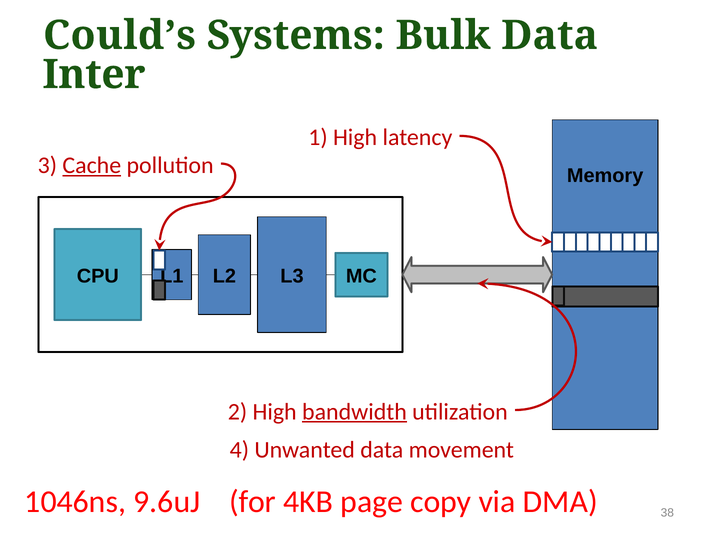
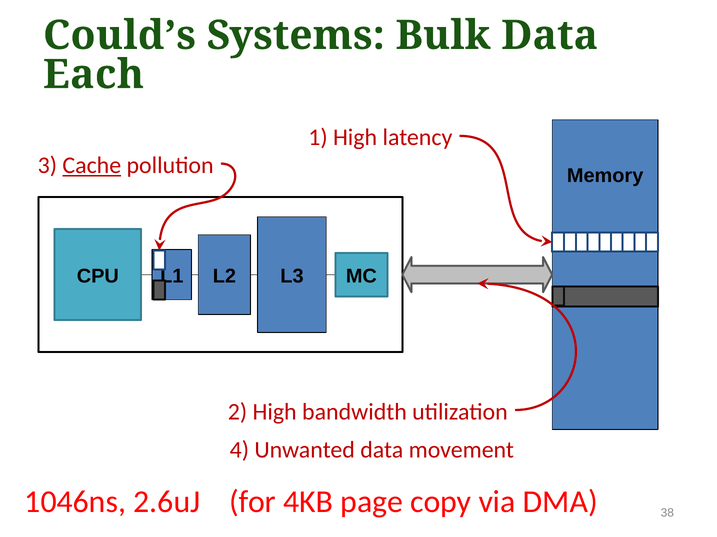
Inter: Inter -> Each
bandwidth underline: present -> none
9.6uJ: 9.6uJ -> 2.6uJ
